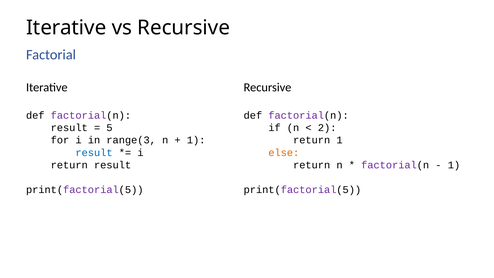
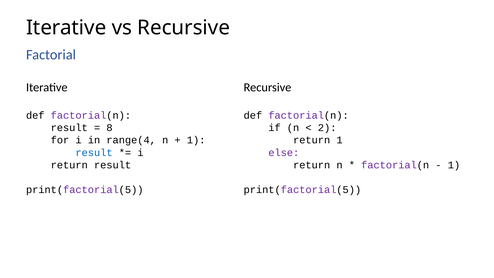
5: 5 -> 8
range(3: range(3 -> range(4
else colour: orange -> purple
